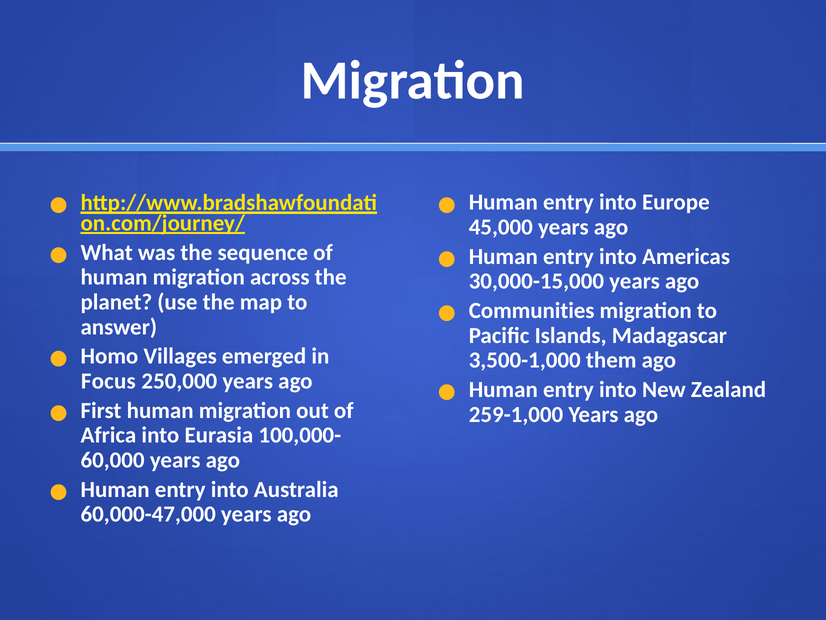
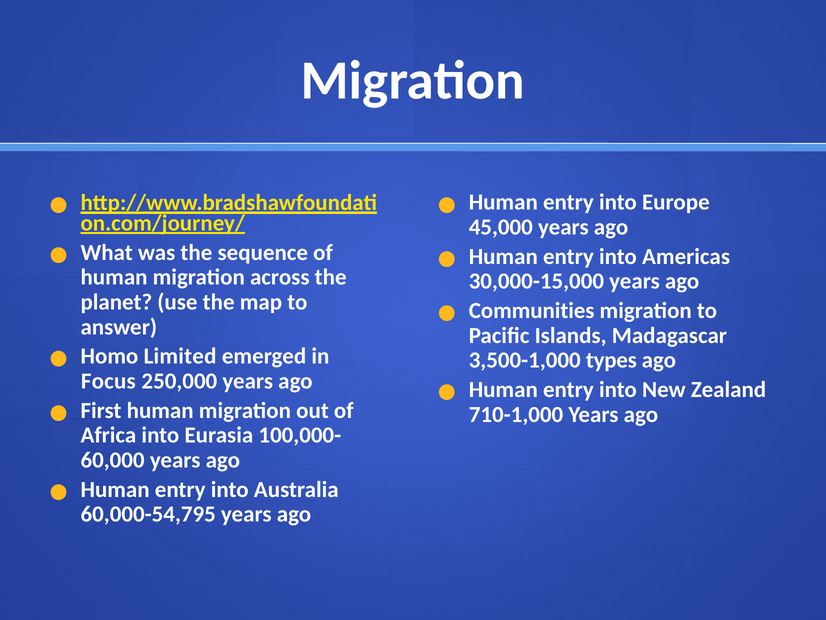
Villages: Villages -> Limited
them: them -> types
259-1,000: 259-1,000 -> 710-1,000
60,000-47,000: 60,000-47,000 -> 60,000-54,795
